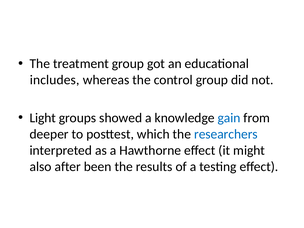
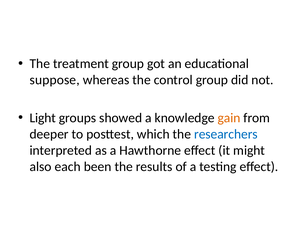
includes: includes -> suppose
gain colour: blue -> orange
after: after -> each
